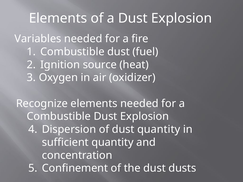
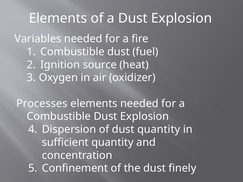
Recognize: Recognize -> Processes
dusts: dusts -> finely
